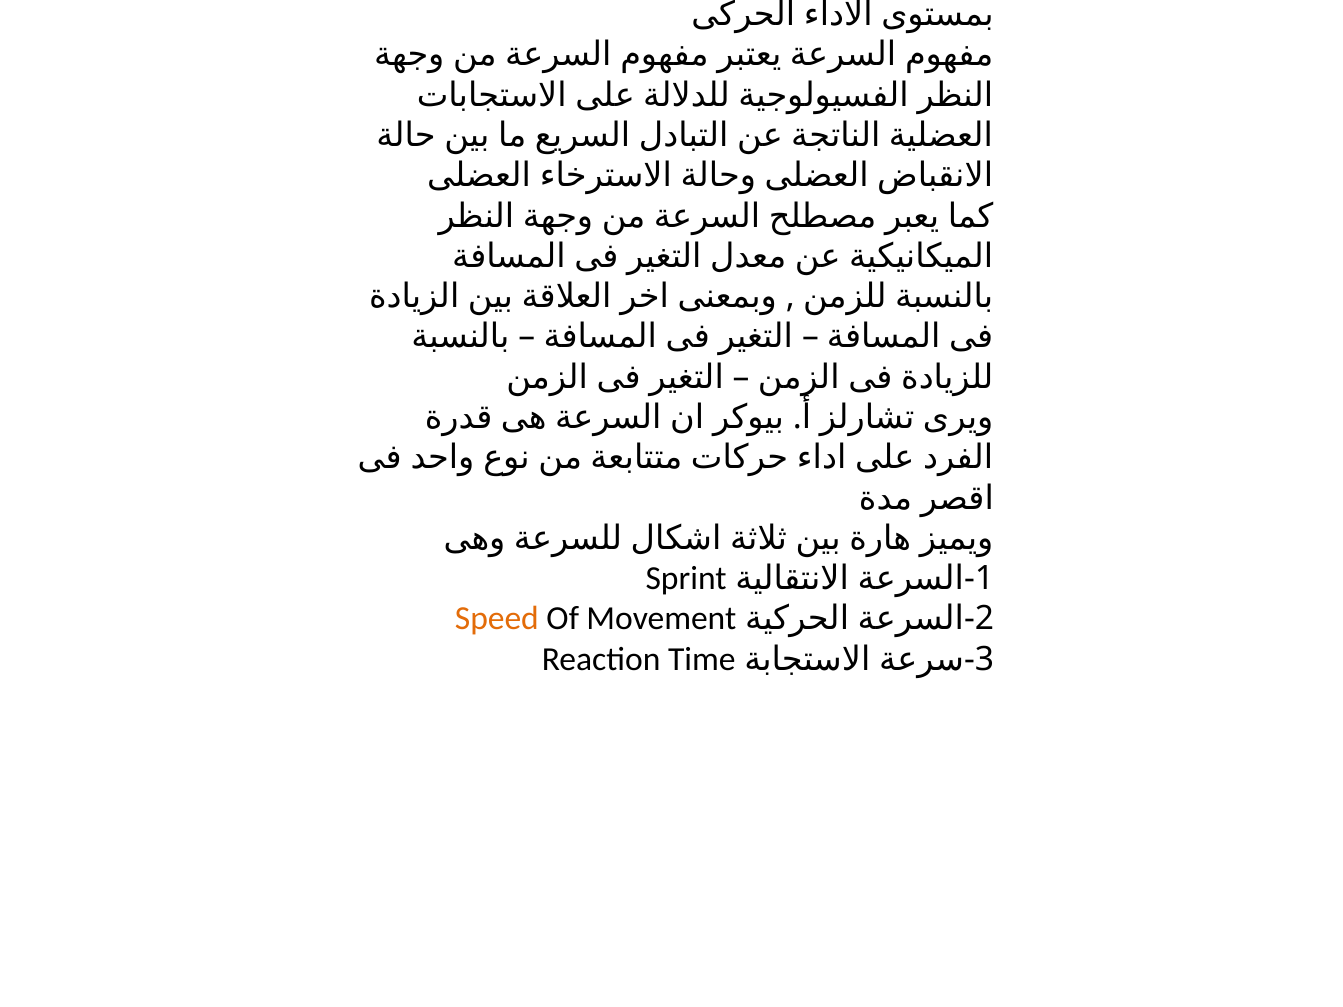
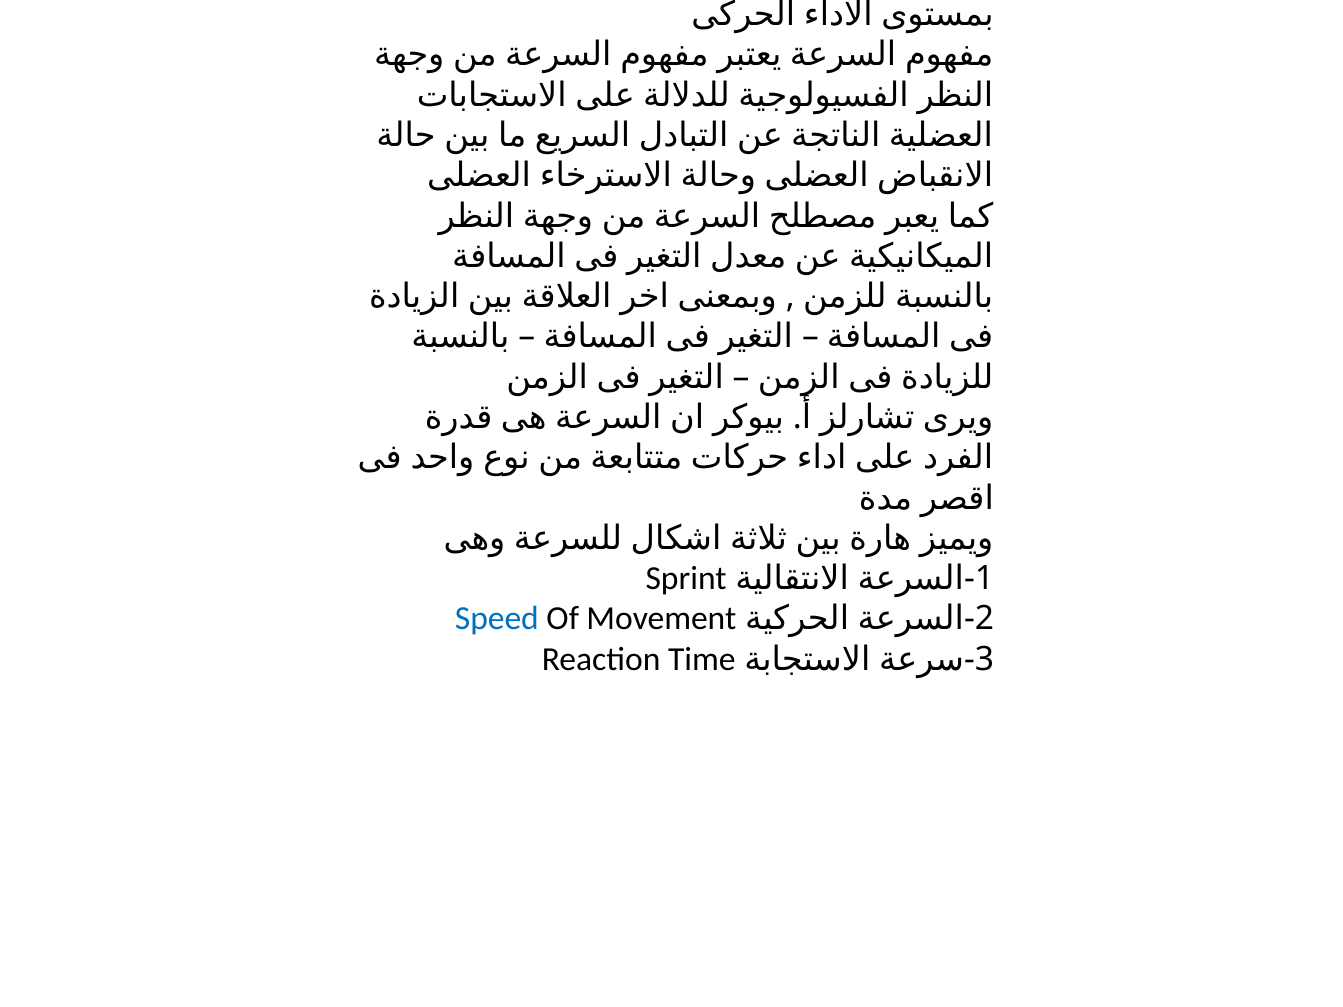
Speed colour: orange -> blue
